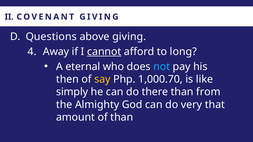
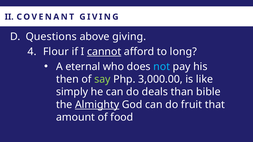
Away: Away -> Flour
say colour: yellow -> light green
1,000.70: 1,000.70 -> 3,000.00
there: there -> deals
from: from -> bible
Almighty underline: none -> present
very: very -> fruit
of than: than -> food
